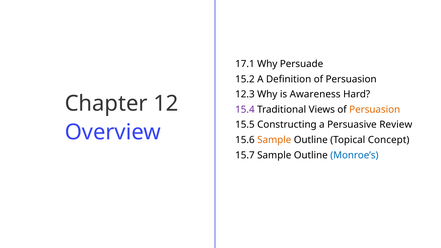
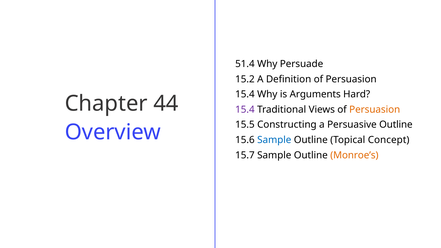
17.1: 17.1 -> 51.4
12.3 at (245, 94): 12.3 -> 15.4
Awareness: Awareness -> Arguments
12: 12 -> 44
Persuasive Review: Review -> Outline
Sample at (274, 140) colour: orange -> blue
Monroe’s colour: blue -> orange
